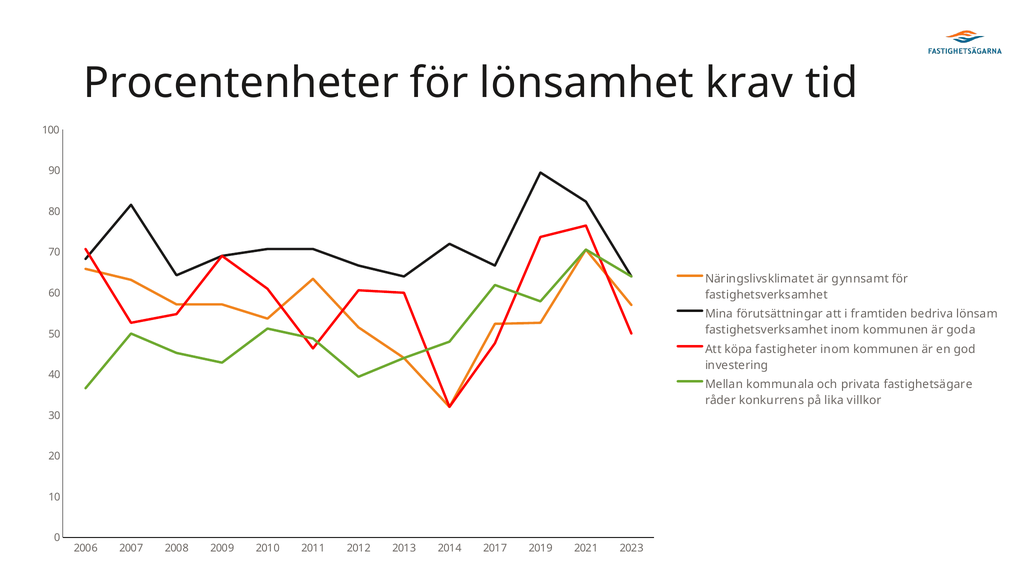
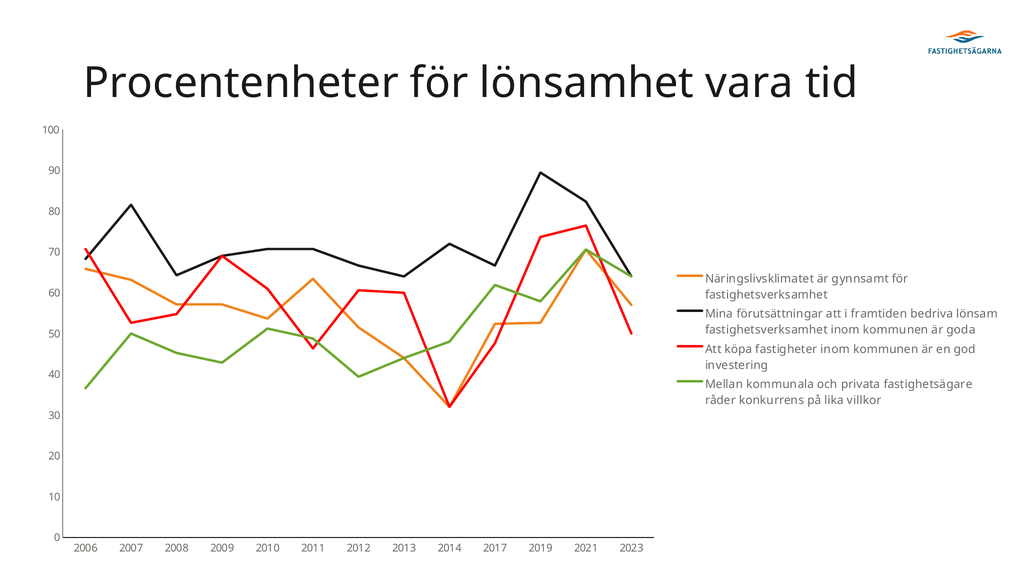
krav: krav -> vara
